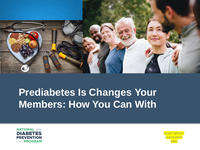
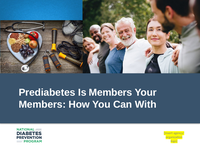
Is Changes: Changes -> Members
